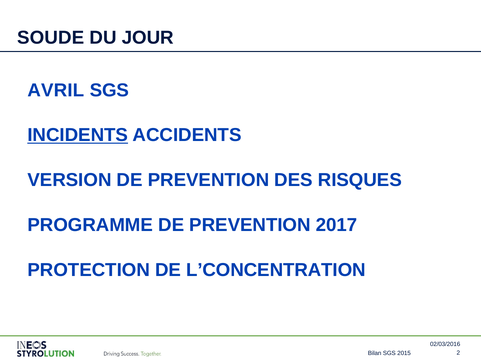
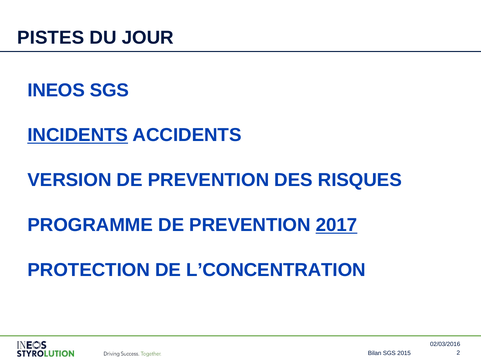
SOUDE: SOUDE -> PISTES
AVRIL: AVRIL -> INEOS
2017 underline: none -> present
